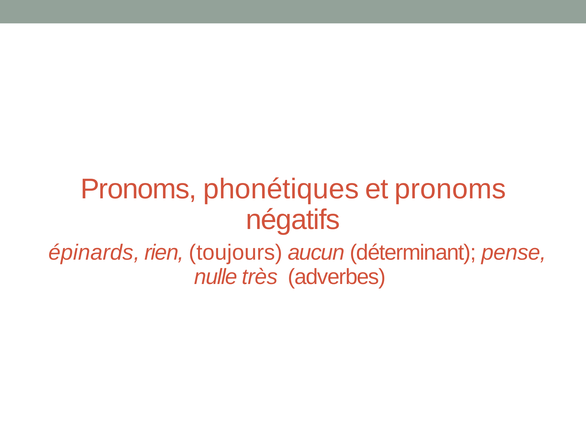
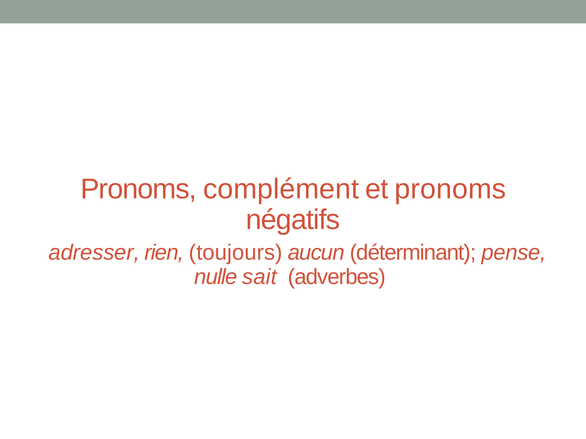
phonétiques: phonétiques -> complément
épinards: épinards -> adresser
très: très -> sait
